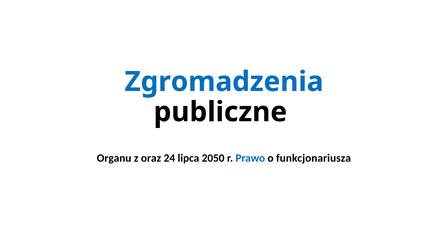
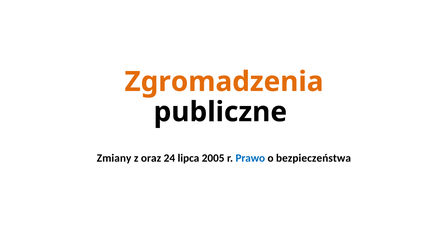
Zgromadzenia colour: blue -> orange
Organu: Organu -> Zmiany
2050: 2050 -> 2005
funkcjonariusza: funkcjonariusza -> bezpieczeństwa
